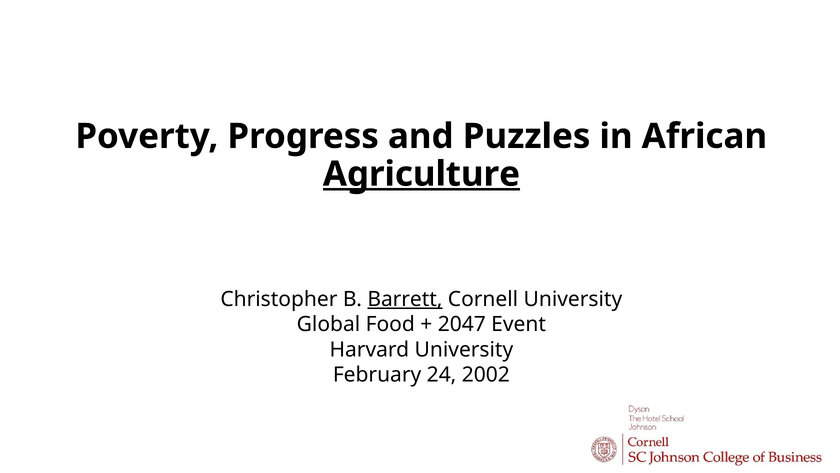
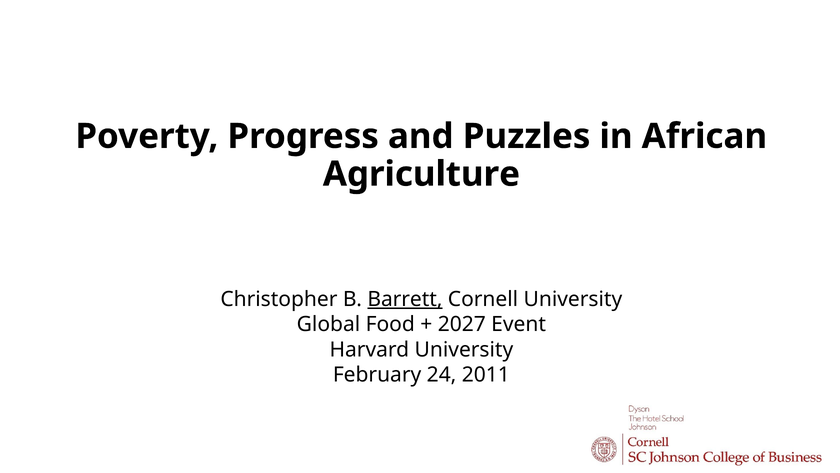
Agriculture underline: present -> none
2047: 2047 -> 2027
2002: 2002 -> 2011
